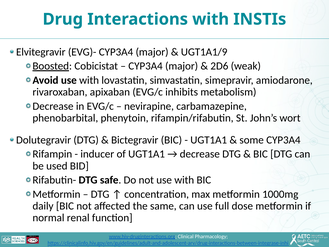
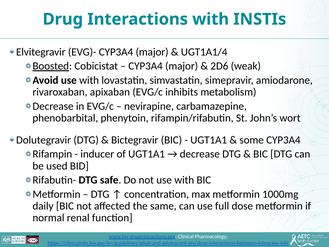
UGT1A1/9: UGT1A1/9 -> UGT1A1/4
